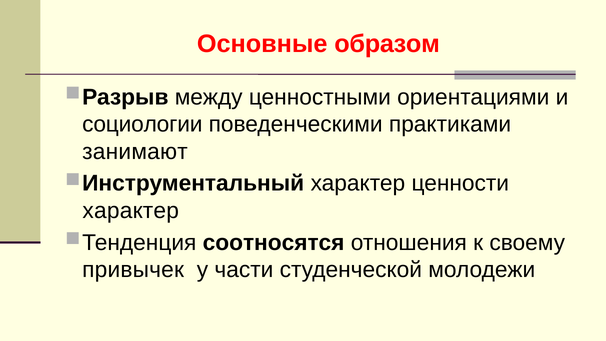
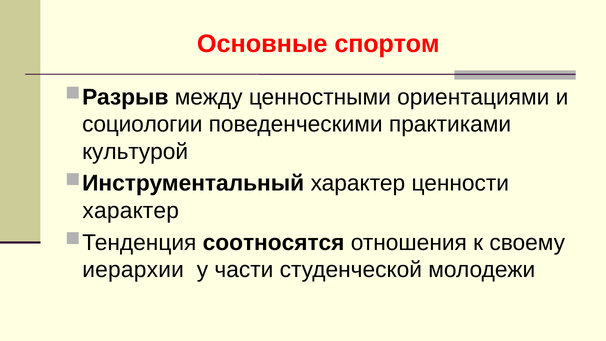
образом: образом -> спортом
занимают: занимают -> культурой
привычек: привычек -> иерархии
